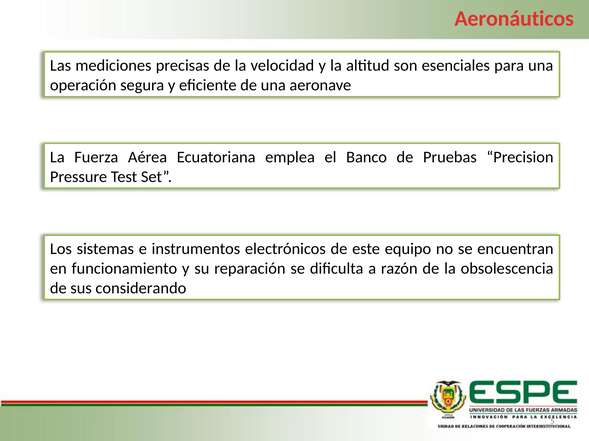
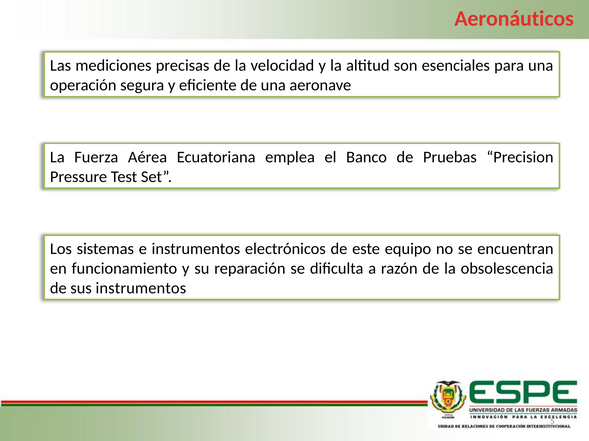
sus considerando: considerando -> instrumentos
